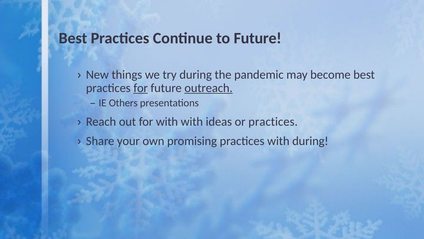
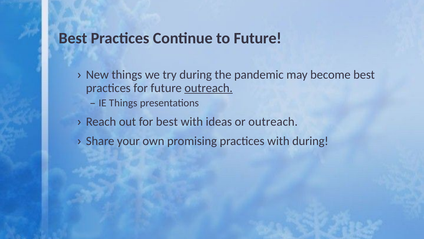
for at (141, 88) underline: present -> none
IE Others: Others -> Things
for with: with -> best
or practices: practices -> outreach
